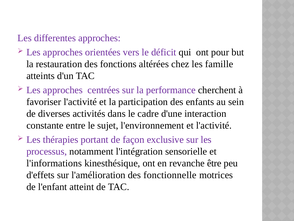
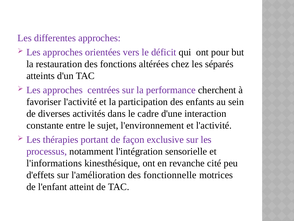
famille: famille -> séparés
être: être -> cité
